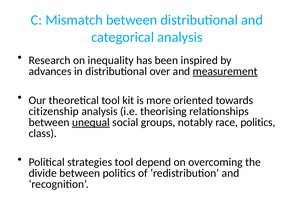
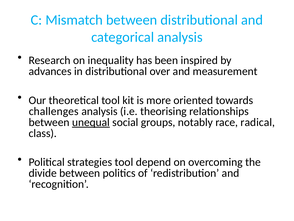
measurement underline: present -> none
citizenship: citizenship -> challenges
race politics: politics -> radical
